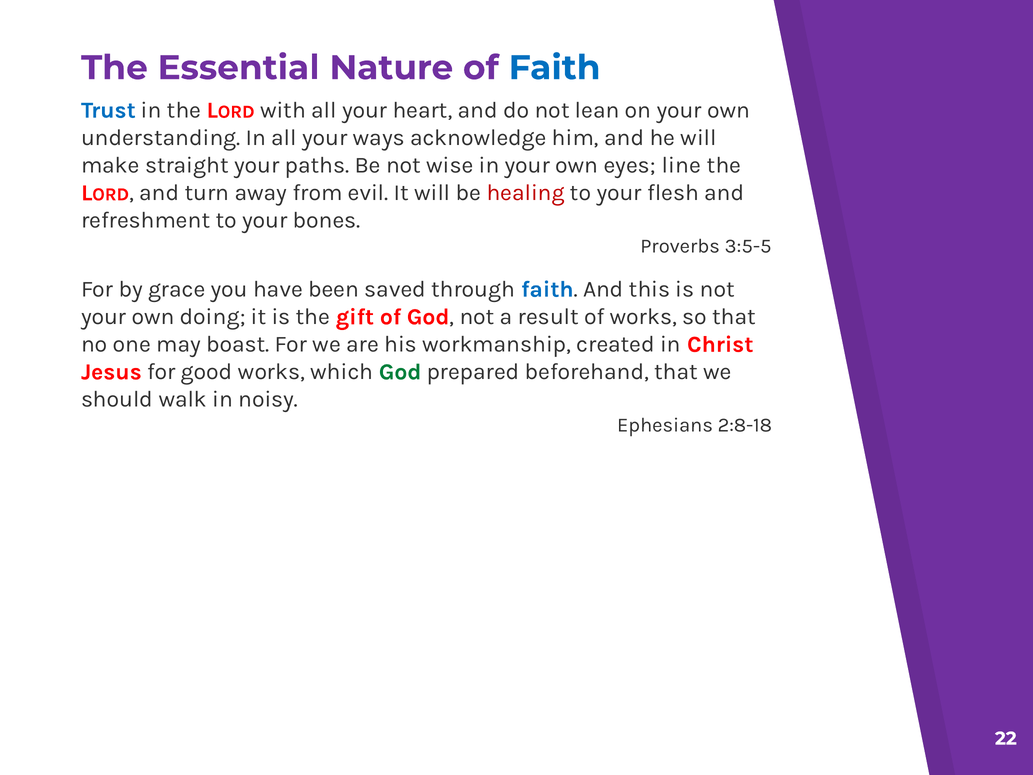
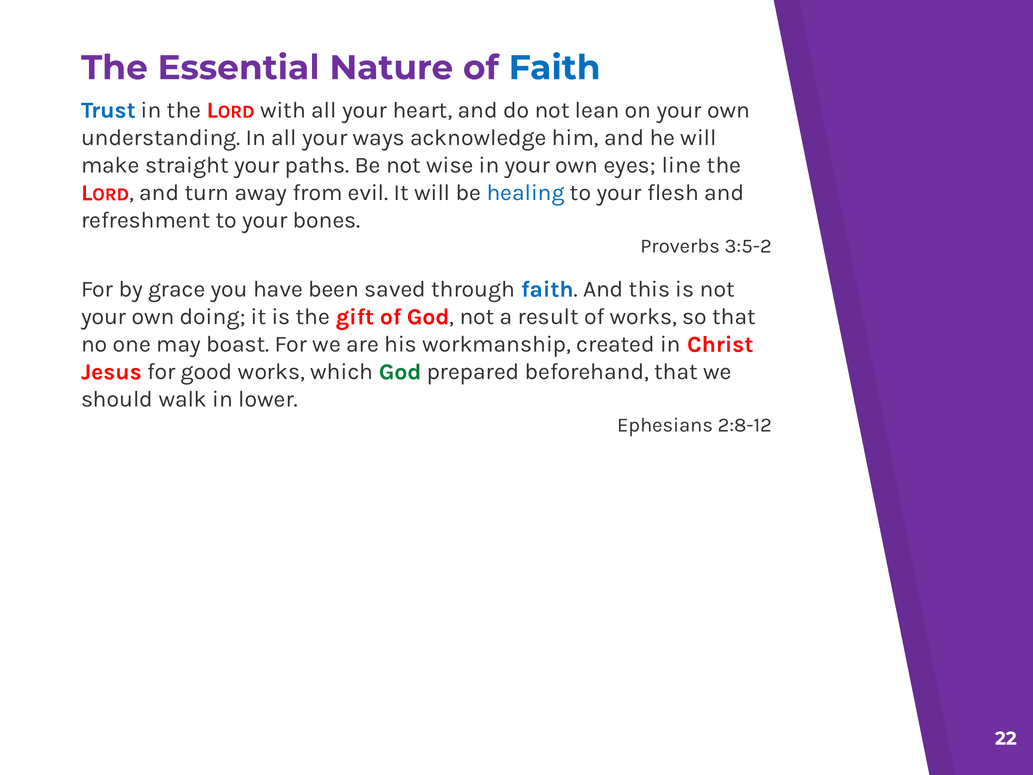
healing colour: red -> blue
3:5-5: 3:5-5 -> 3:5-2
noisy: noisy -> lower
2:8-18: 2:8-18 -> 2:8-12
